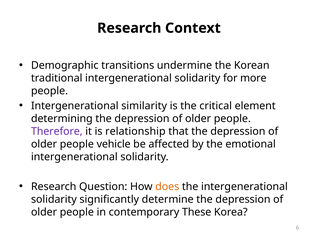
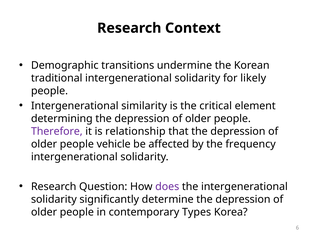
more: more -> likely
emotional: emotional -> frequency
does colour: orange -> purple
These: These -> Types
